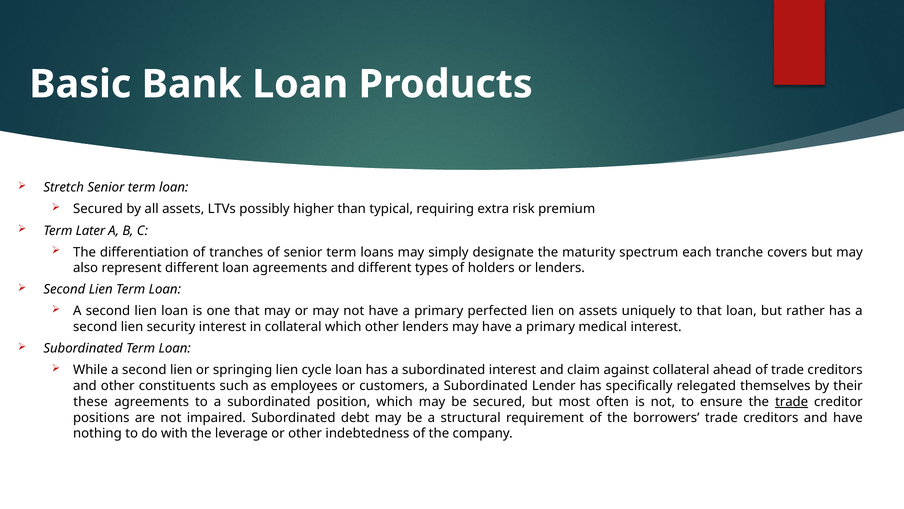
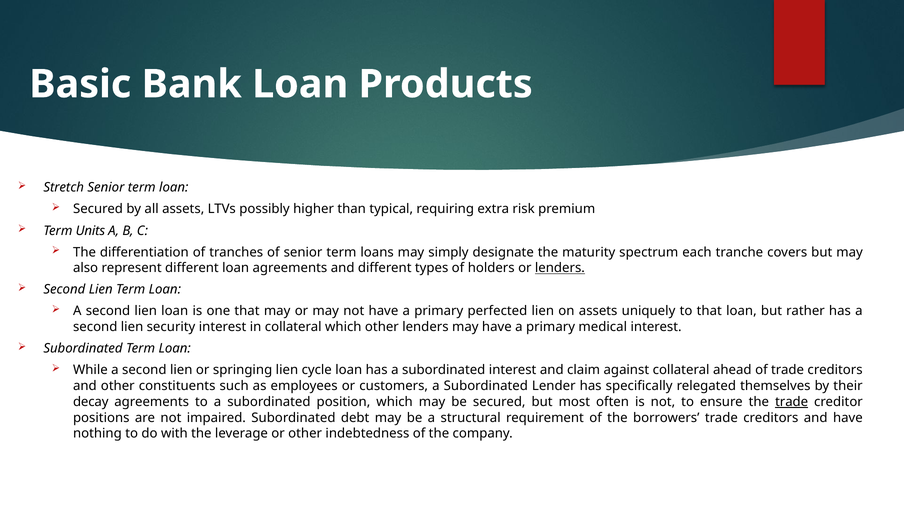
Later: Later -> Units
lenders at (560, 268) underline: none -> present
these: these -> decay
